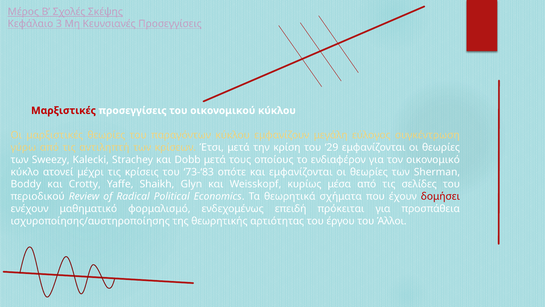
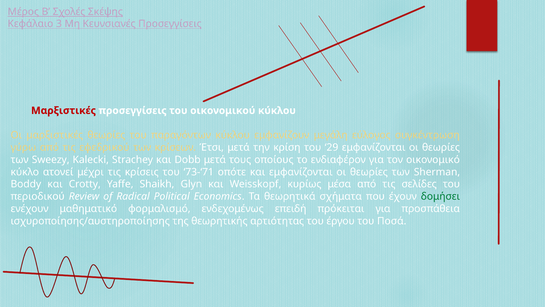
αντιληπτή: αντιληπτή -> εφεδρικού
73-‘83: 73-‘83 -> 73-‘71
δομήσει colour: red -> green
Άλλοι: Άλλοι -> Ποσά
